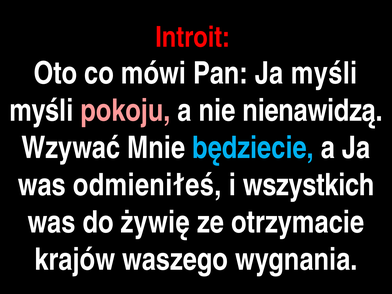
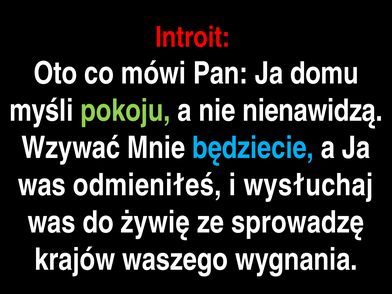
Ja myśli: myśli -> domu
pokoju colour: pink -> light green
wszystkich: wszystkich -> wysłuchaj
otrzymacie: otrzymacie -> sprowadzę
